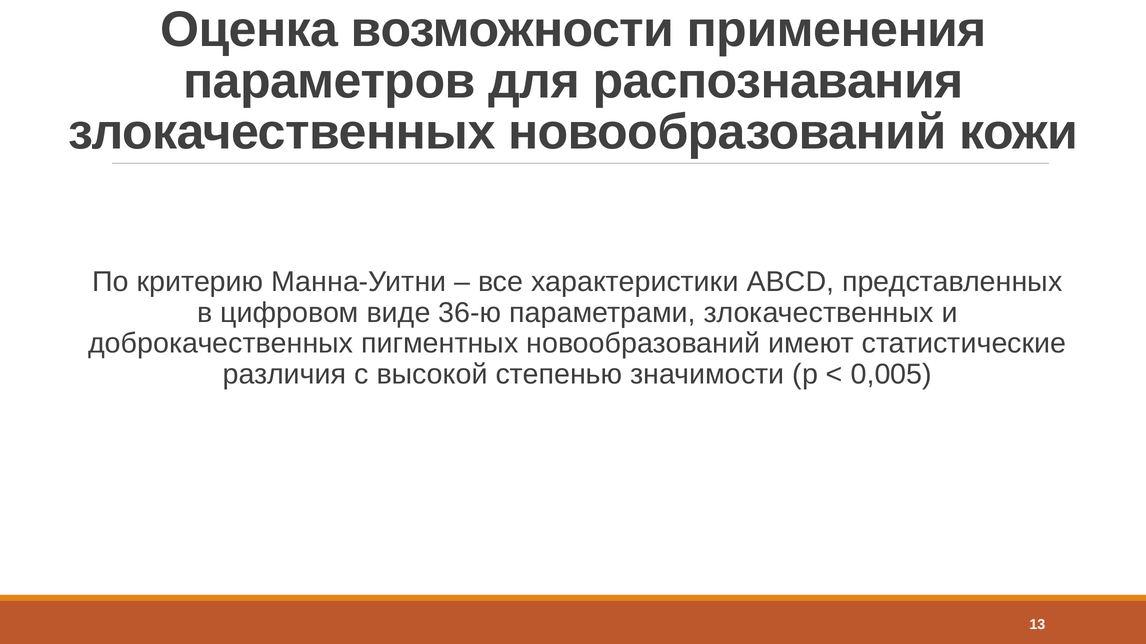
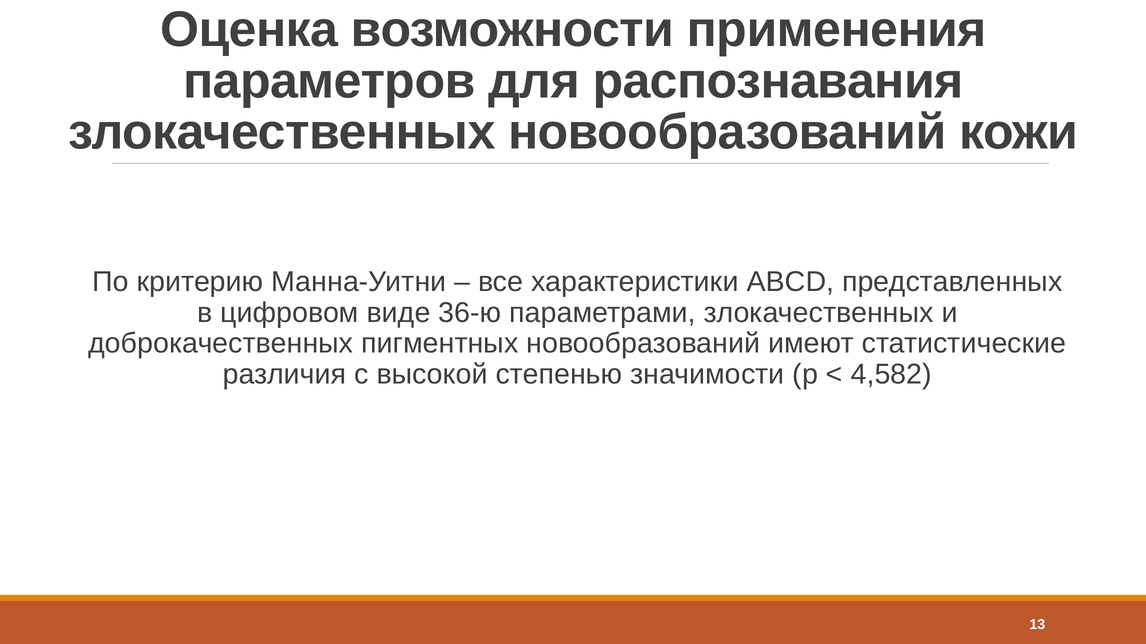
0,005: 0,005 -> 4,582
